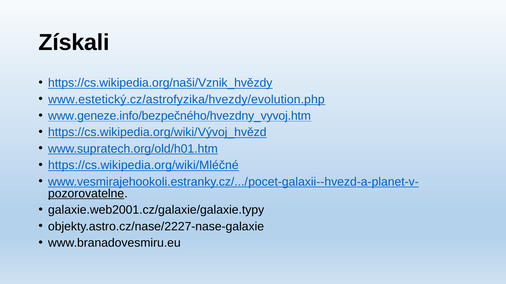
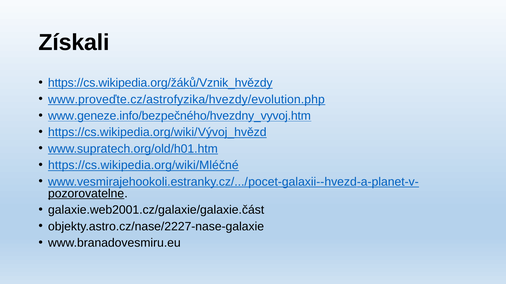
https://cs.wikipedia.org/naši/Vznik_hvězdy: https://cs.wikipedia.org/naši/Vznik_hvězdy -> https://cs.wikipedia.org/žáků/Vznik_hvězdy
www.estetický.cz/astrofyzika/hvezdy/evolution.php: www.estetický.cz/astrofyzika/hvezdy/evolution.php -> www.proveďte.cz/astrofyzika/hvezdy/evolution.php
galaxie.web2001.cz/galaxie/galaxie.typy: galaxie.web2001.cz/galaxie/galaxie.typy -> galaxie.web2001.cz/galaxie/galaxie.část
